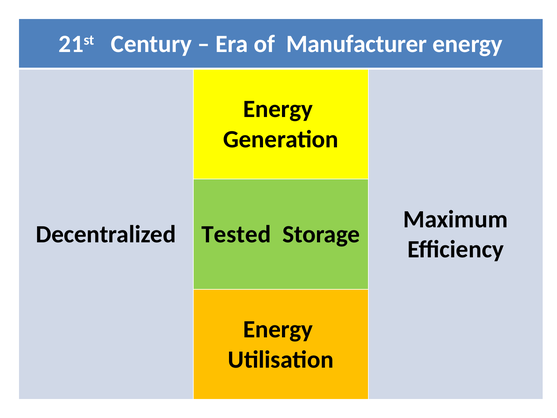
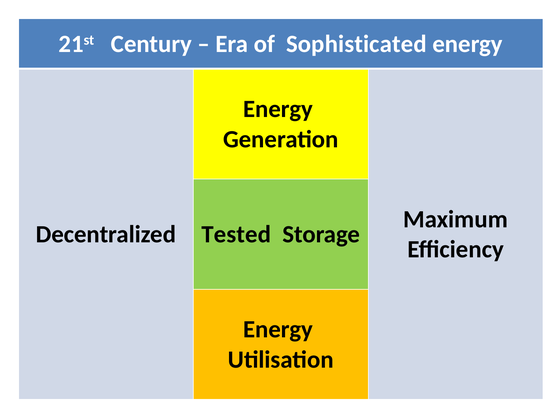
Manufacturer: Manufacturer -> Sophisticated
